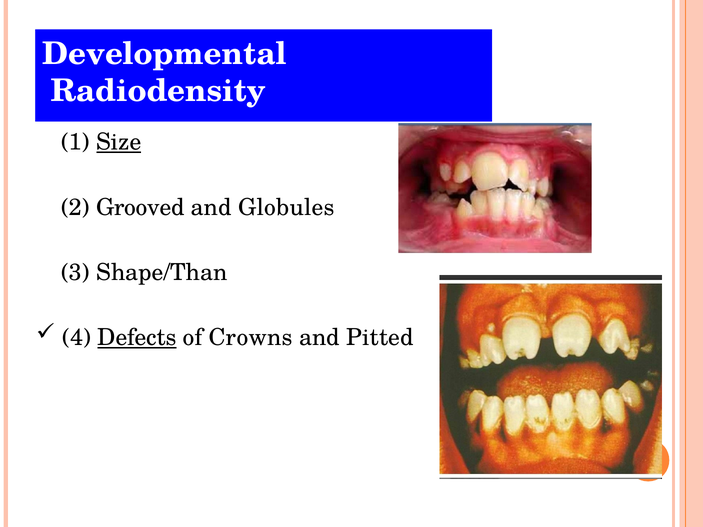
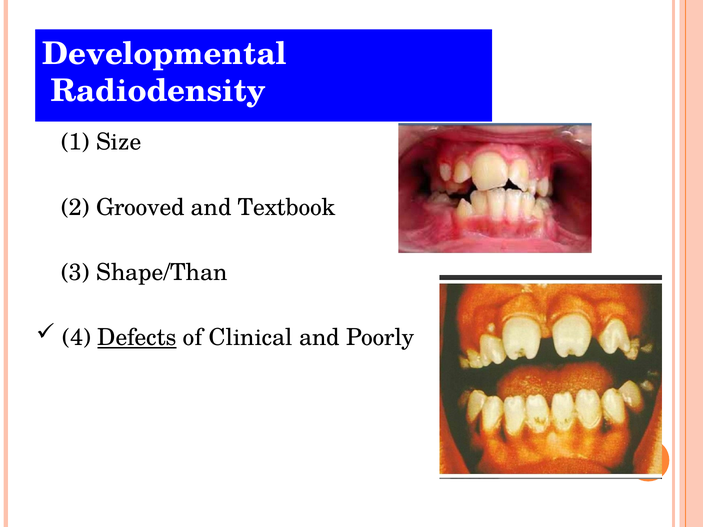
Size underline: present -> none
Globules: Globules -> Textbook
Crowns: Crowns -> Clinical
Pitted: Pitted -> Poorly
